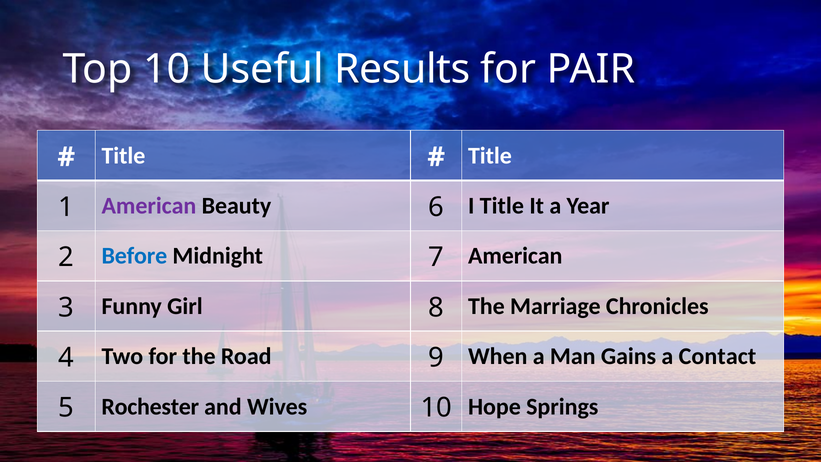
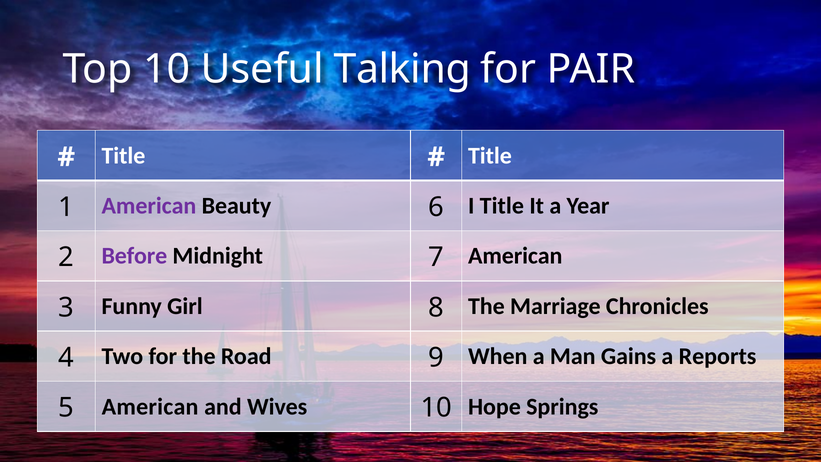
Results: Results -> Talking
Before colour: blue -> purple
Contact: Contact -> Reports
5 Rochester: Rochester -> American
